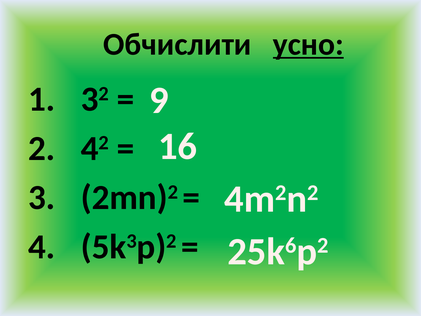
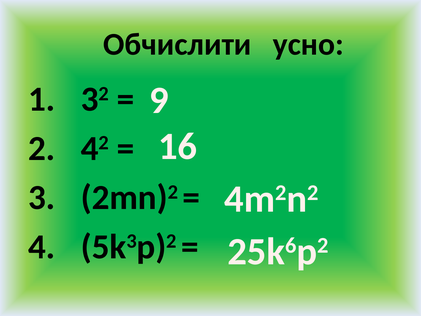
усно underline: present -> none
